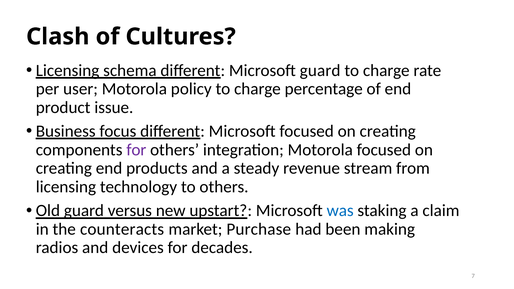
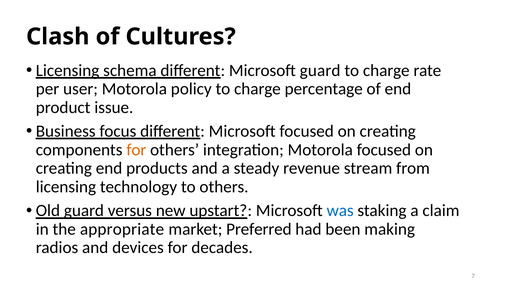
for at (136, 150) colour: purple -> orange
counteracts: counteracts -> appropriate
Purchase: Purchase -> Preferred
